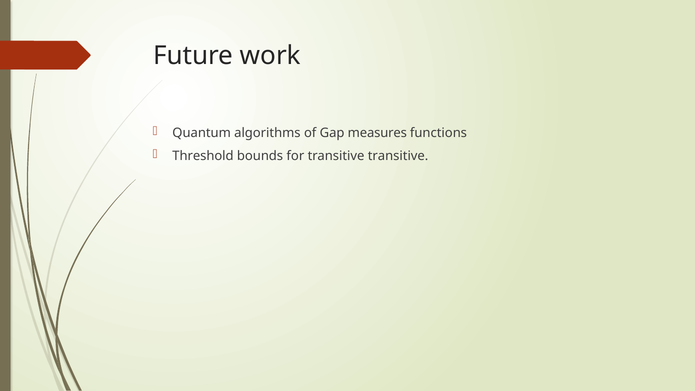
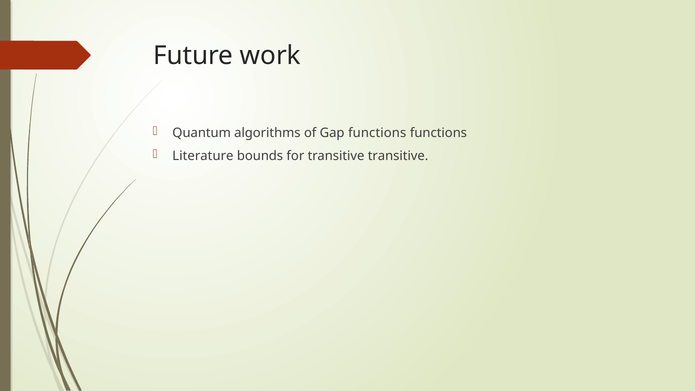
Gap measures: measures -> functions
Threshold: Threshold -> Literature
